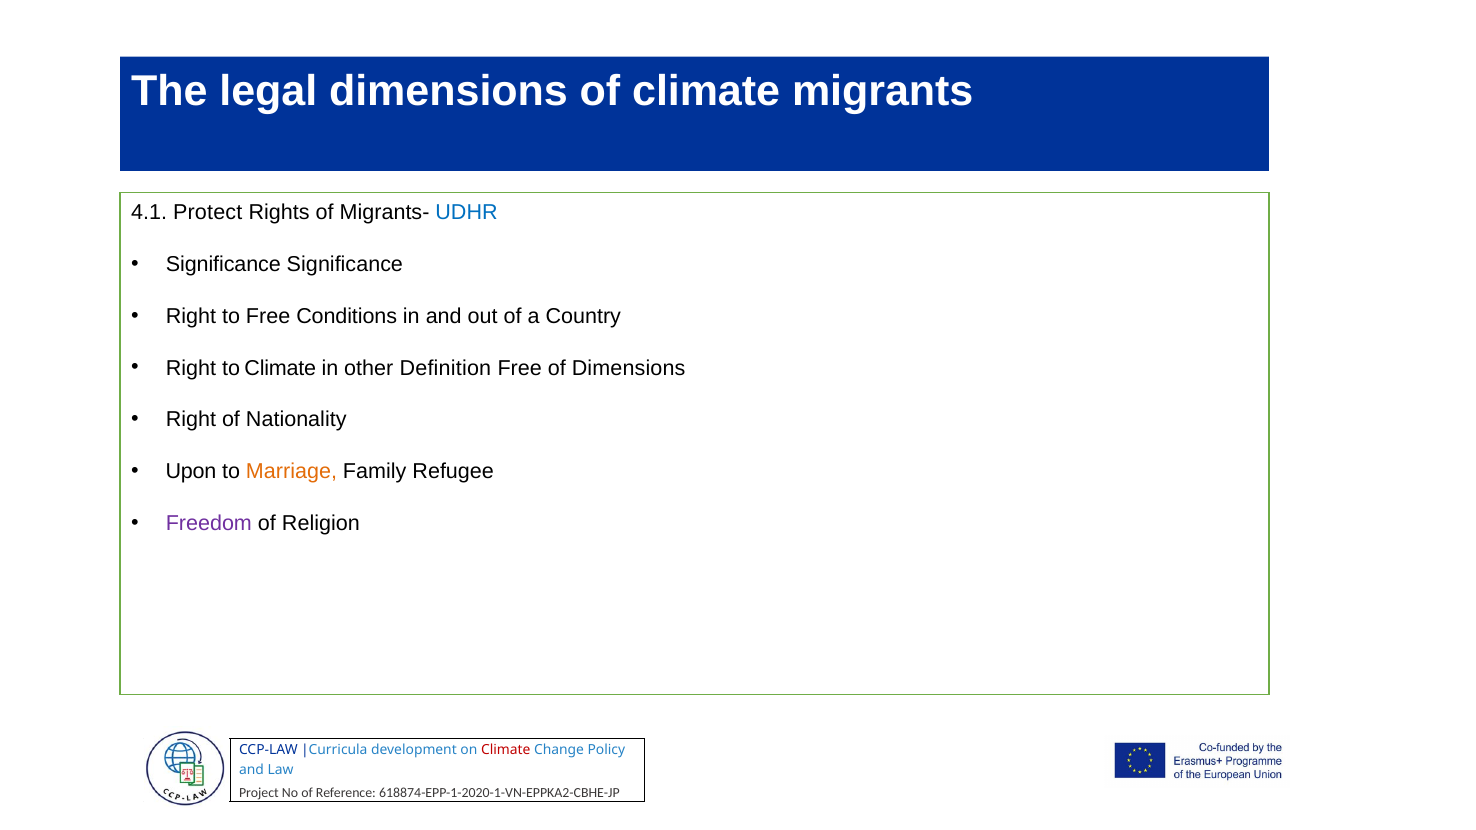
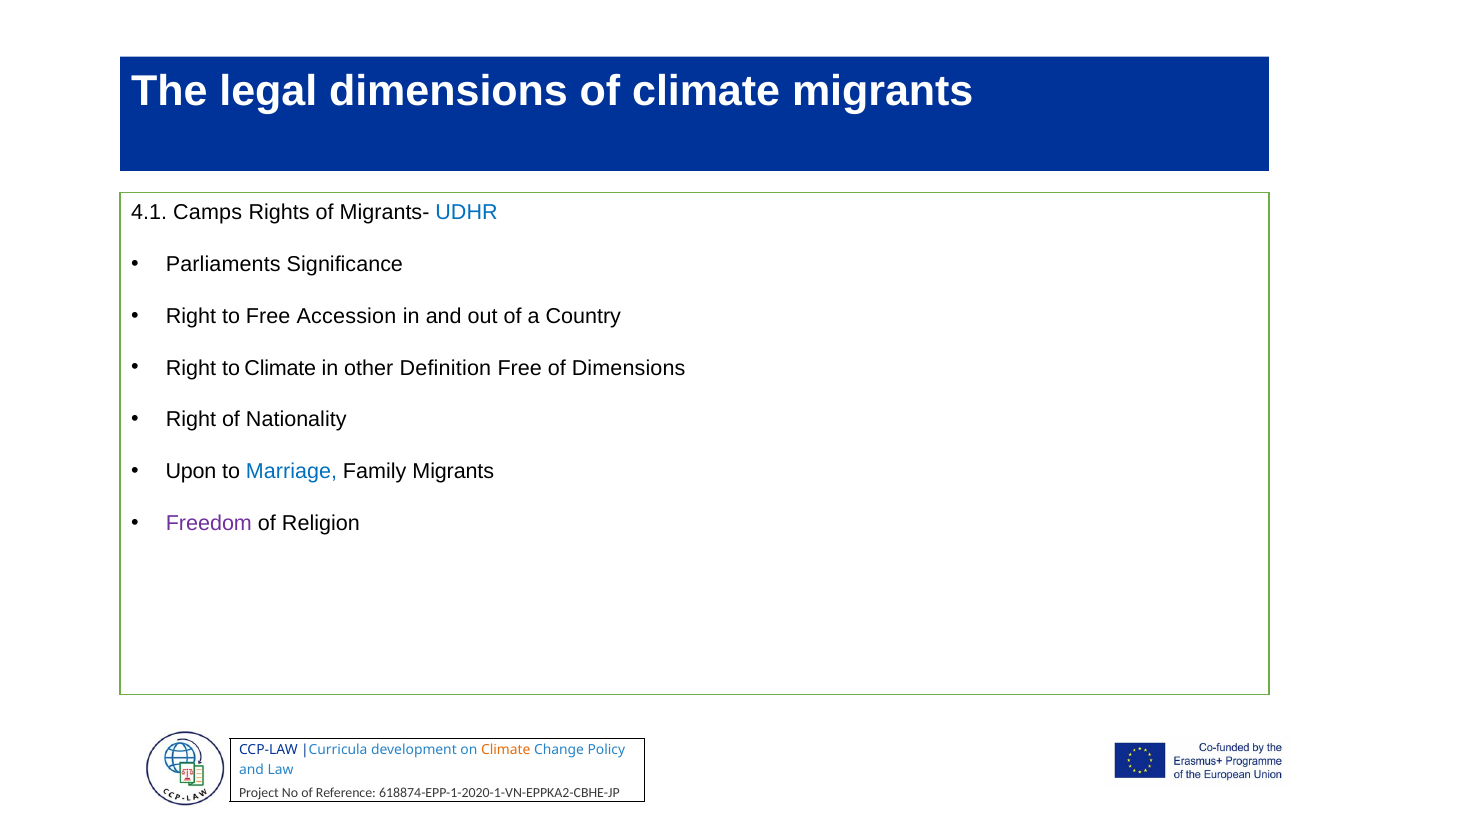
Protect: Protect -> Camps
Significance at (223, 265): Significance -> Parliaments
Conditions: Conditions -> Accession
Marriage colour: orange -> blue
Family Refugee: Refugee -> Migrants
Climate at (506, 750) colour: red -> orange
